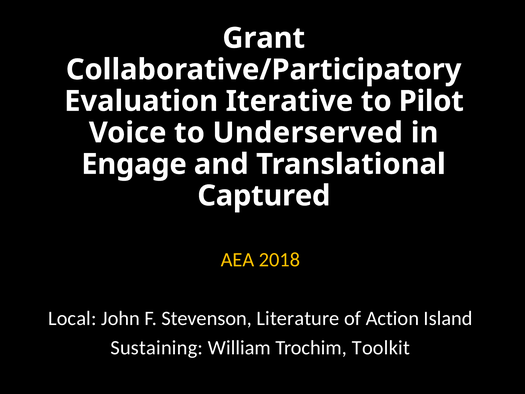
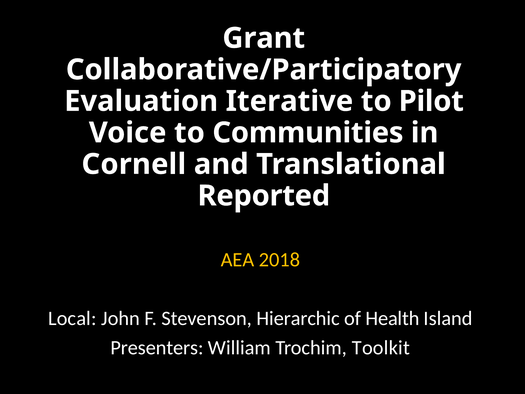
Underserved: Underserved -> Communities
Engage: Engage -> Cornell
Captured: Captured -> Reported
Literature: Literature -> Hierarchic
Action: Action -> Health
Sustaining: Sustaining -> Presenters
